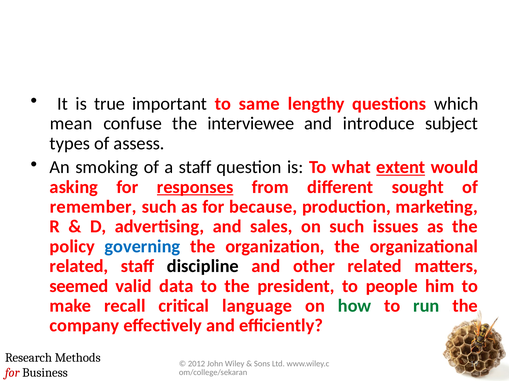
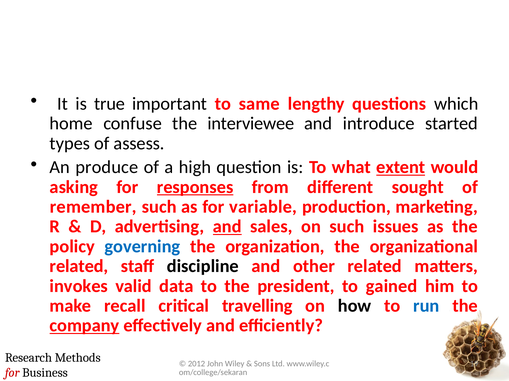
mean: mean -> home
subject: subject -> started
smoking: smoking -> produce
a staff: staff -> high
because: because -> variable
and at (227, 227) underline: none -> present
seemed: seemed -> invokes
people: people -> gained
language: language -> travelling
how colour: green -> black
run colour: green -> blue
company underline: none -> present
